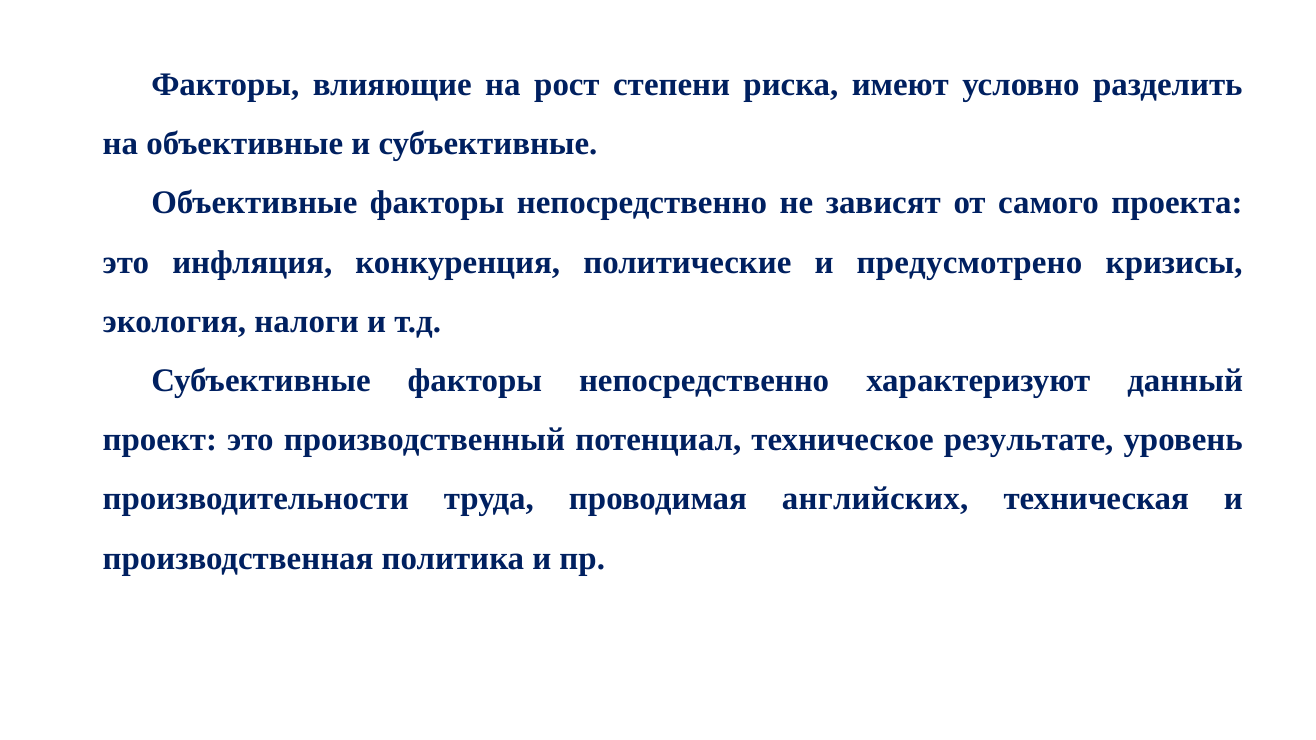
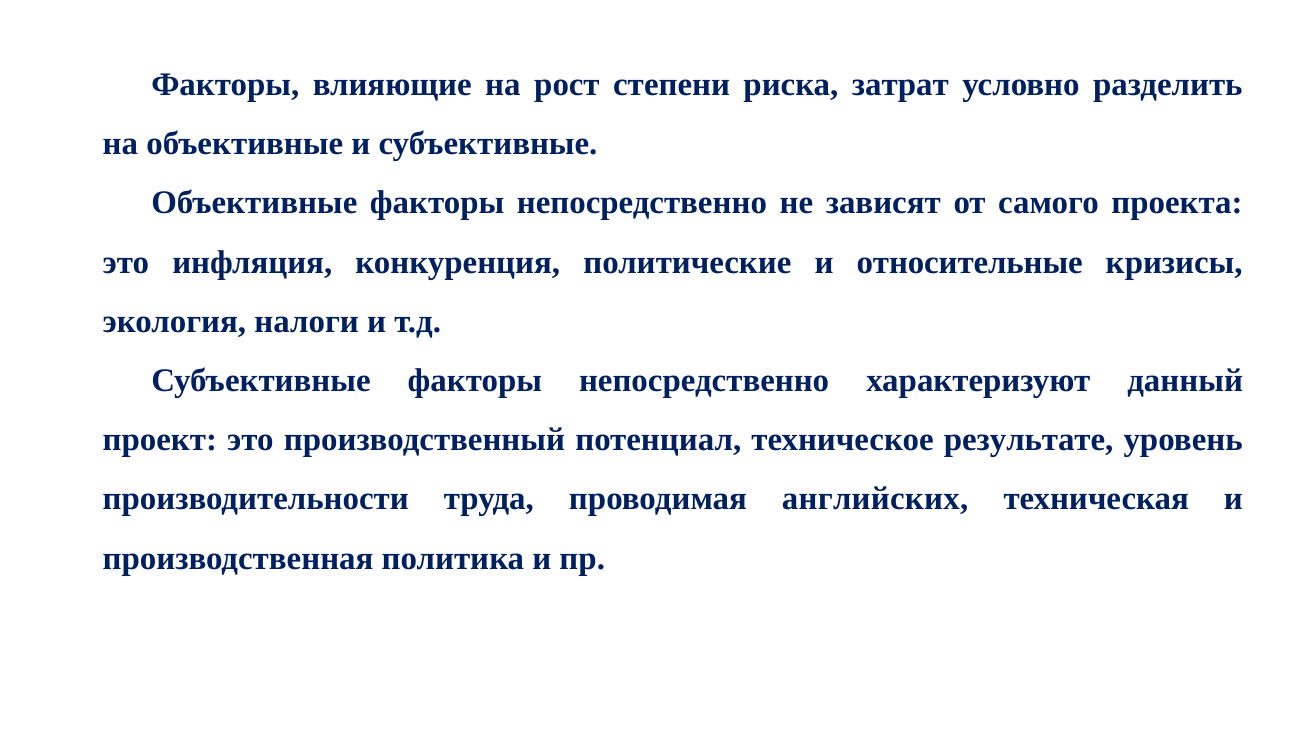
имеют: имеют -> затрат
предусмотрено: предусмотрено -> относительные
